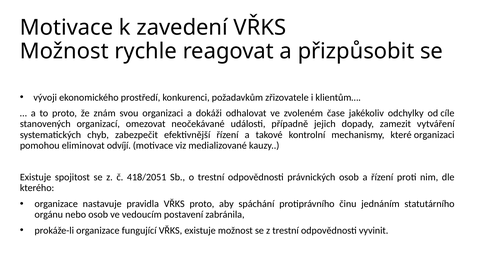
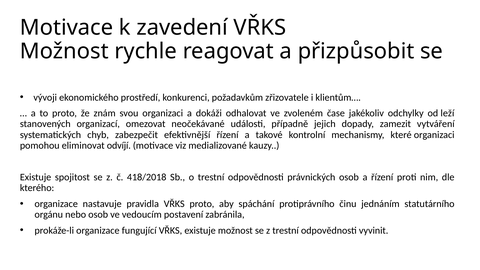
cíle: cíle -> leží
418/2051: 418/2051 -> 418/2018
